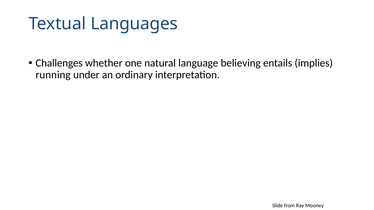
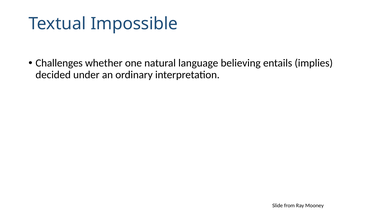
Languages: Languages -> Impossible
running: running -> decided
